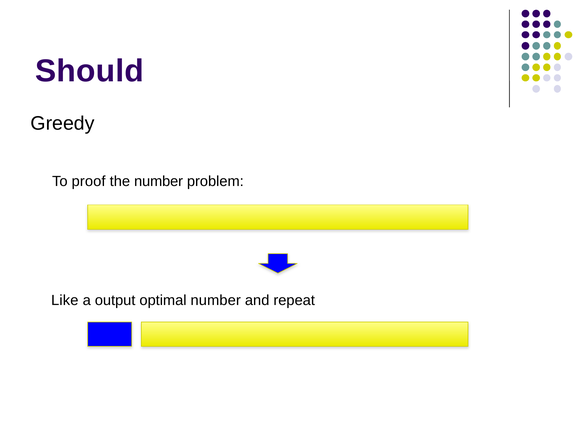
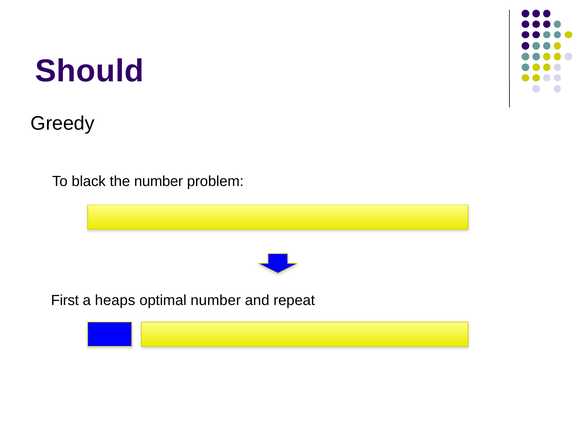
proof: proof -> black
Like: Like -> First
output: output -> heaps
